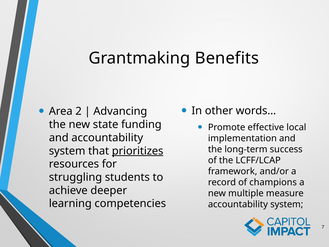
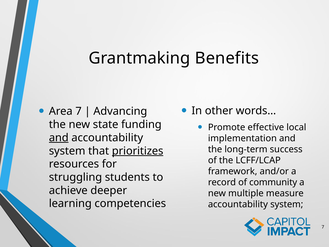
Area 2: 2 -> 7
and at (59, 138) underline: none -> present
champions: champions -> community
